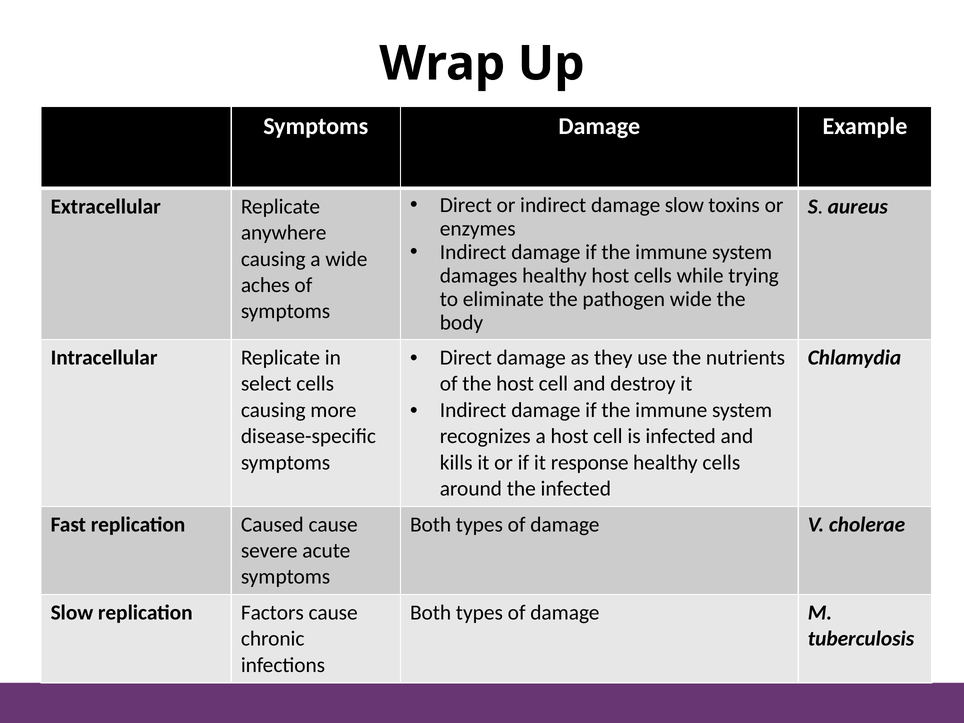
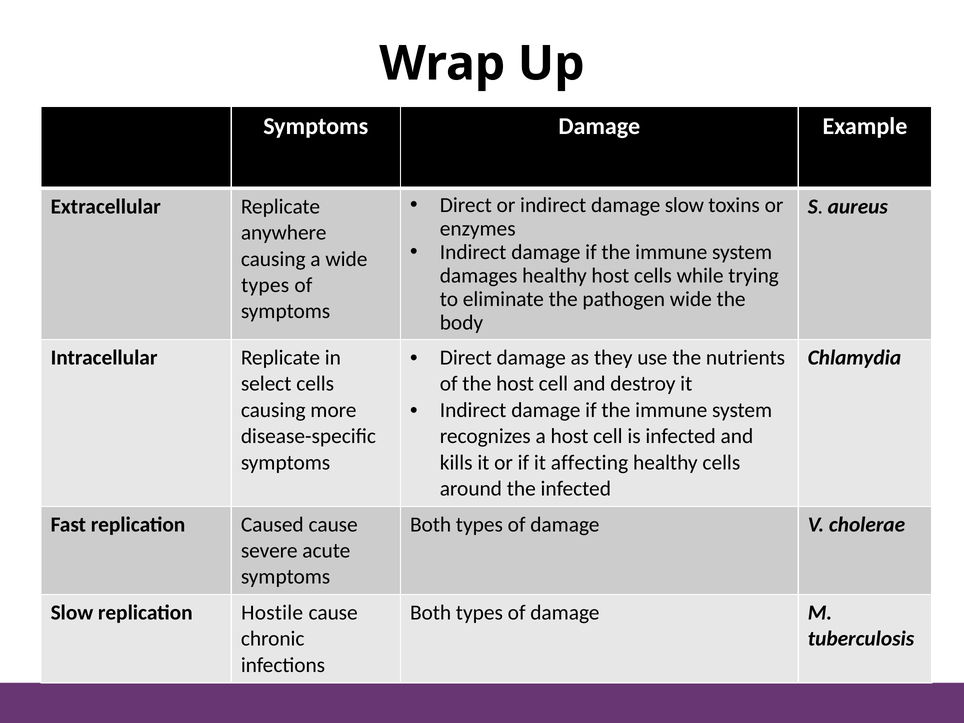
aches at (265, 285): aches -> types
response: response -> affecting
Factors: Factors -> Hostile
